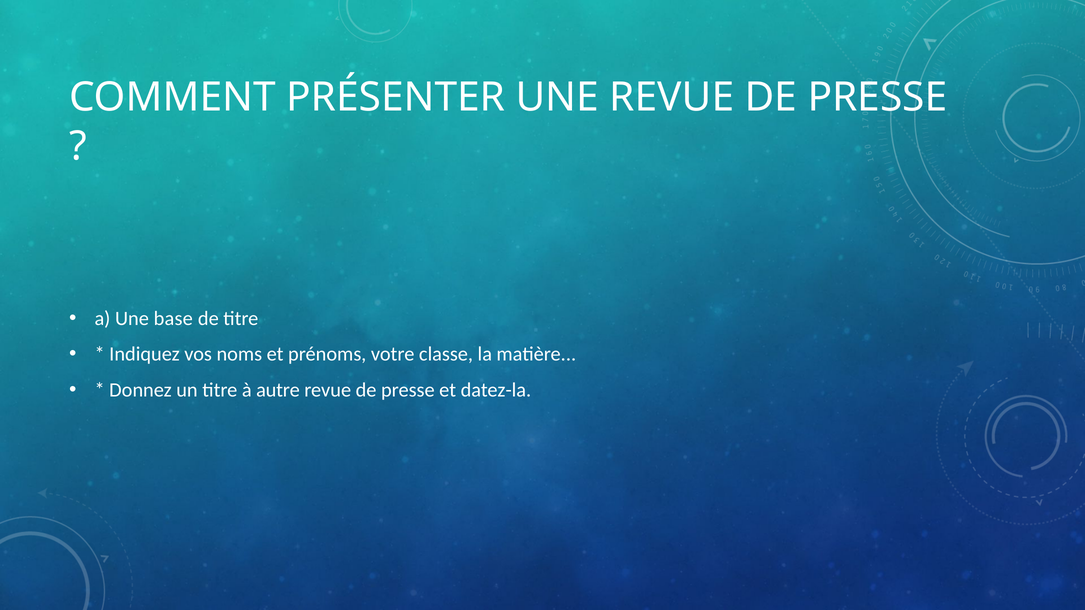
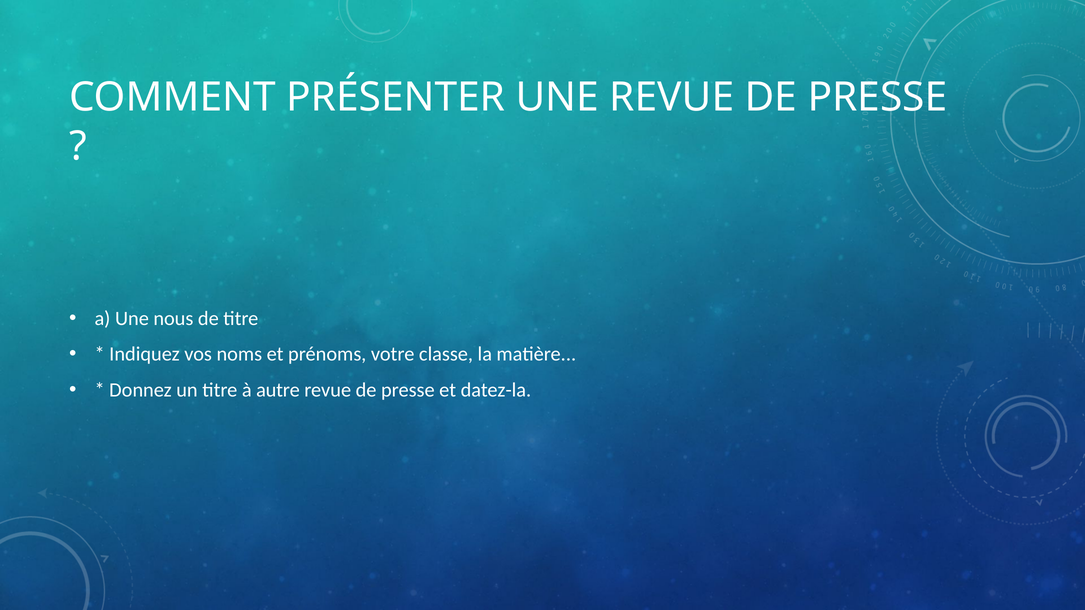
base: base -> nous
